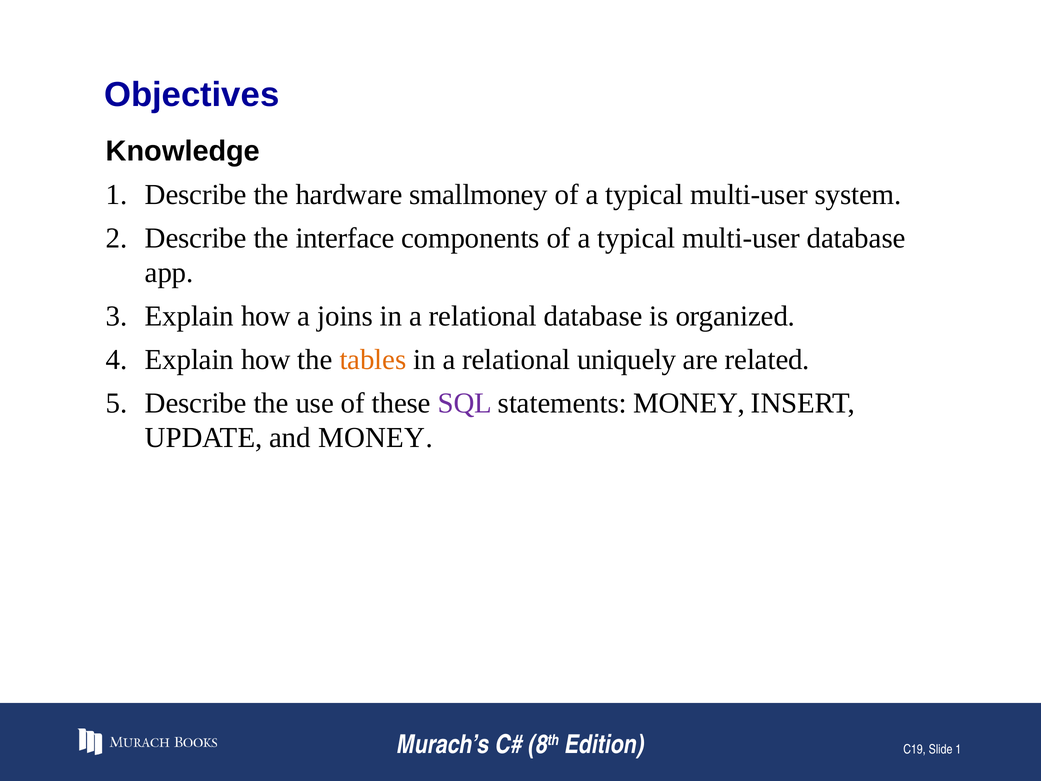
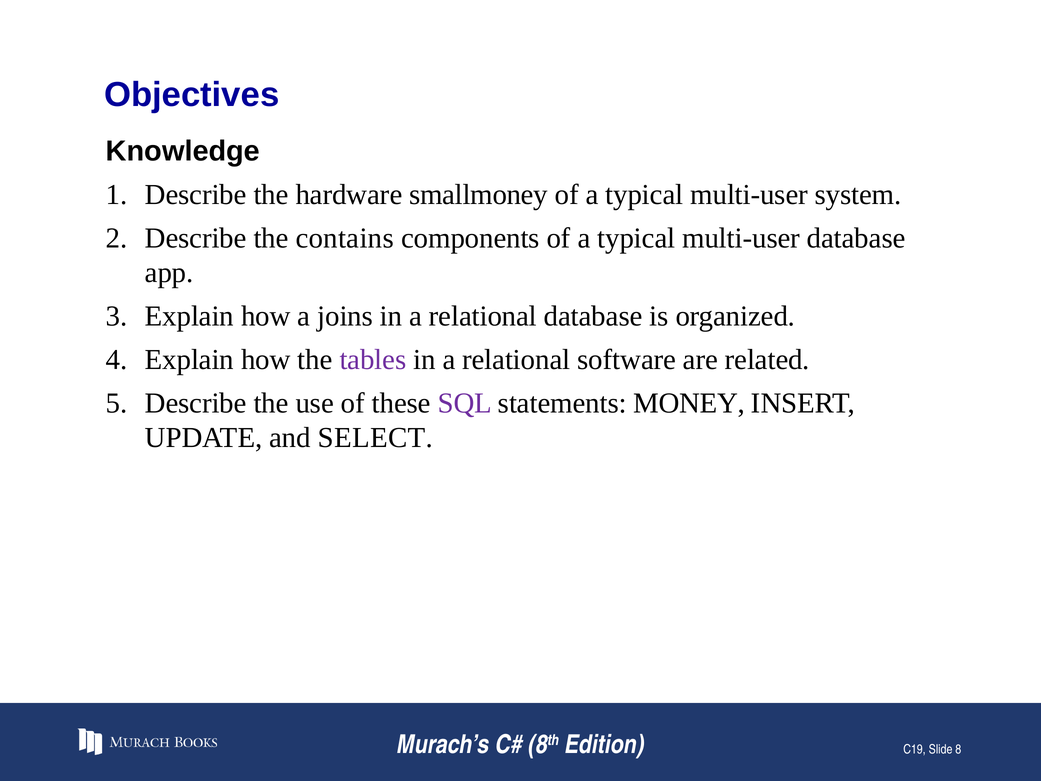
interface: interface -> contains
tables colour: orange -> purple
uniquely: uniquely -> software
and MONEY: MONEY -> SELECT
Slide 1: 1 -> 8
